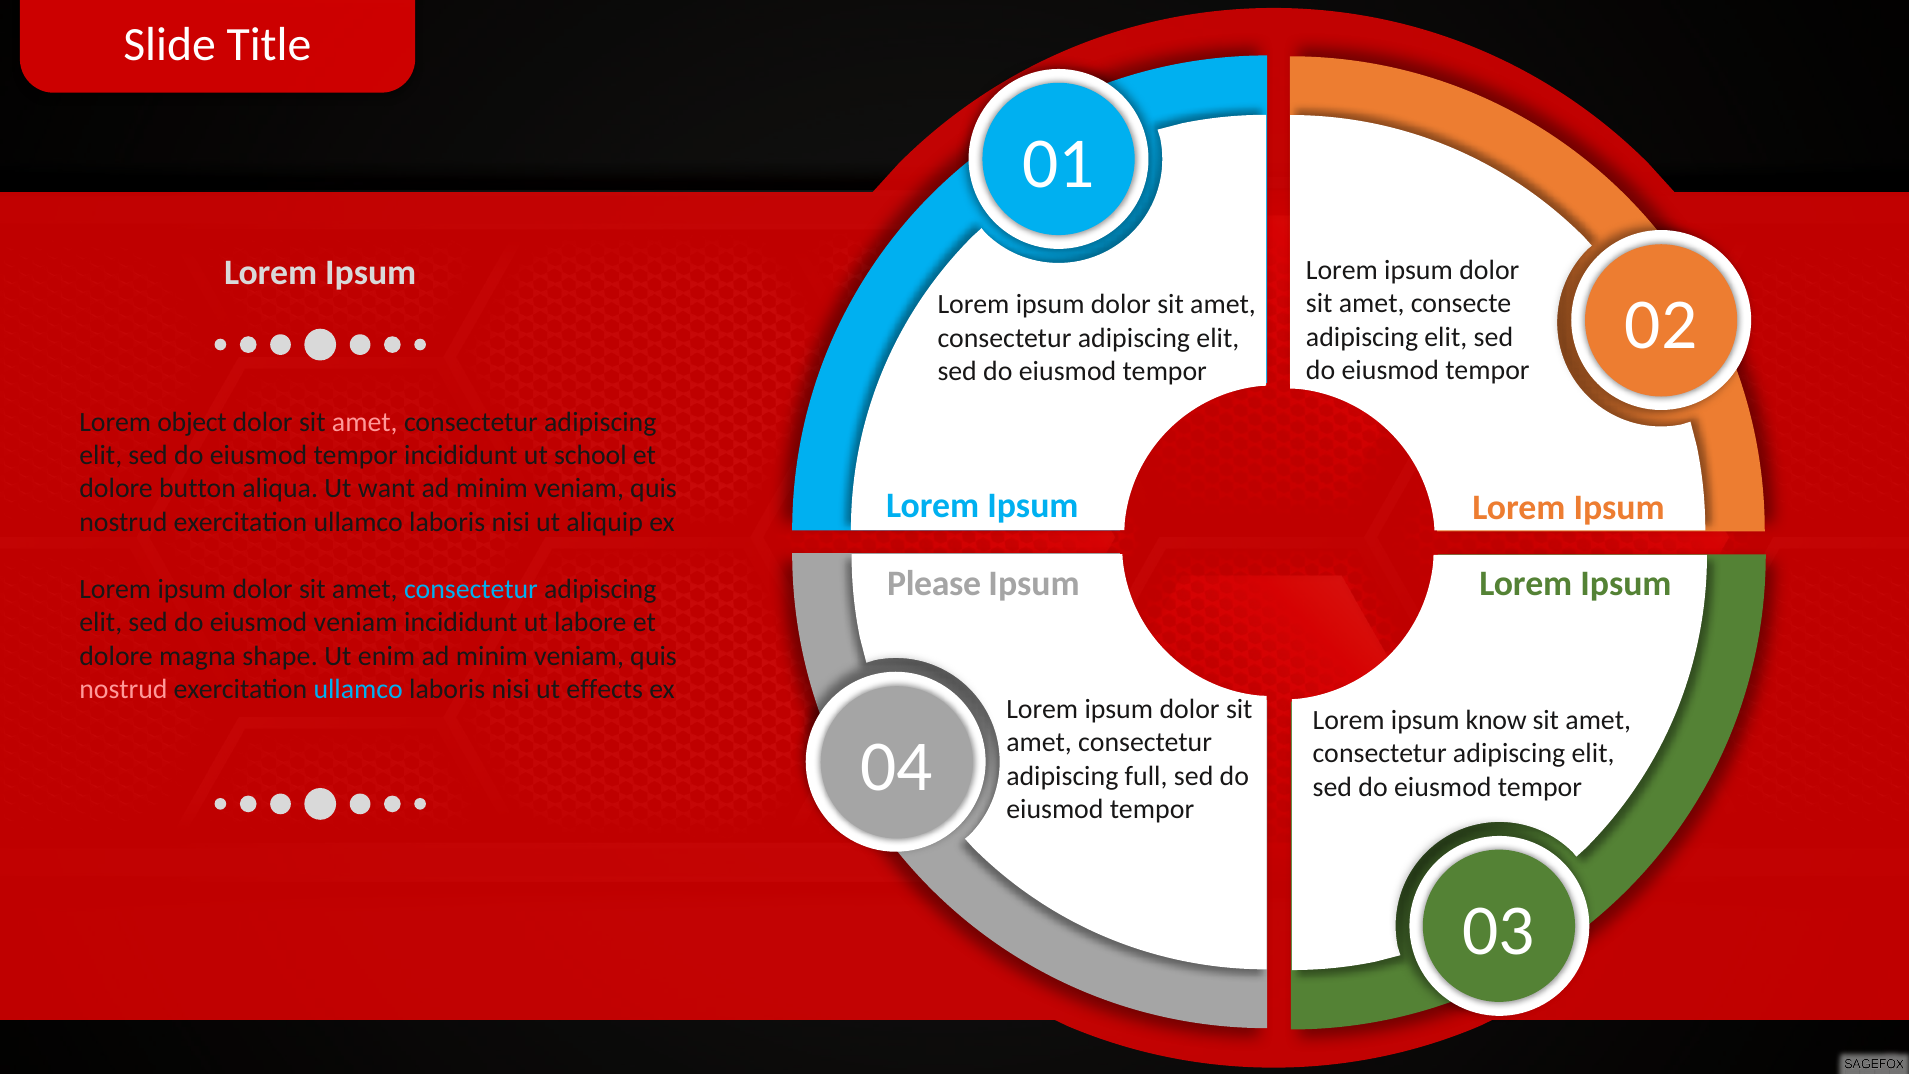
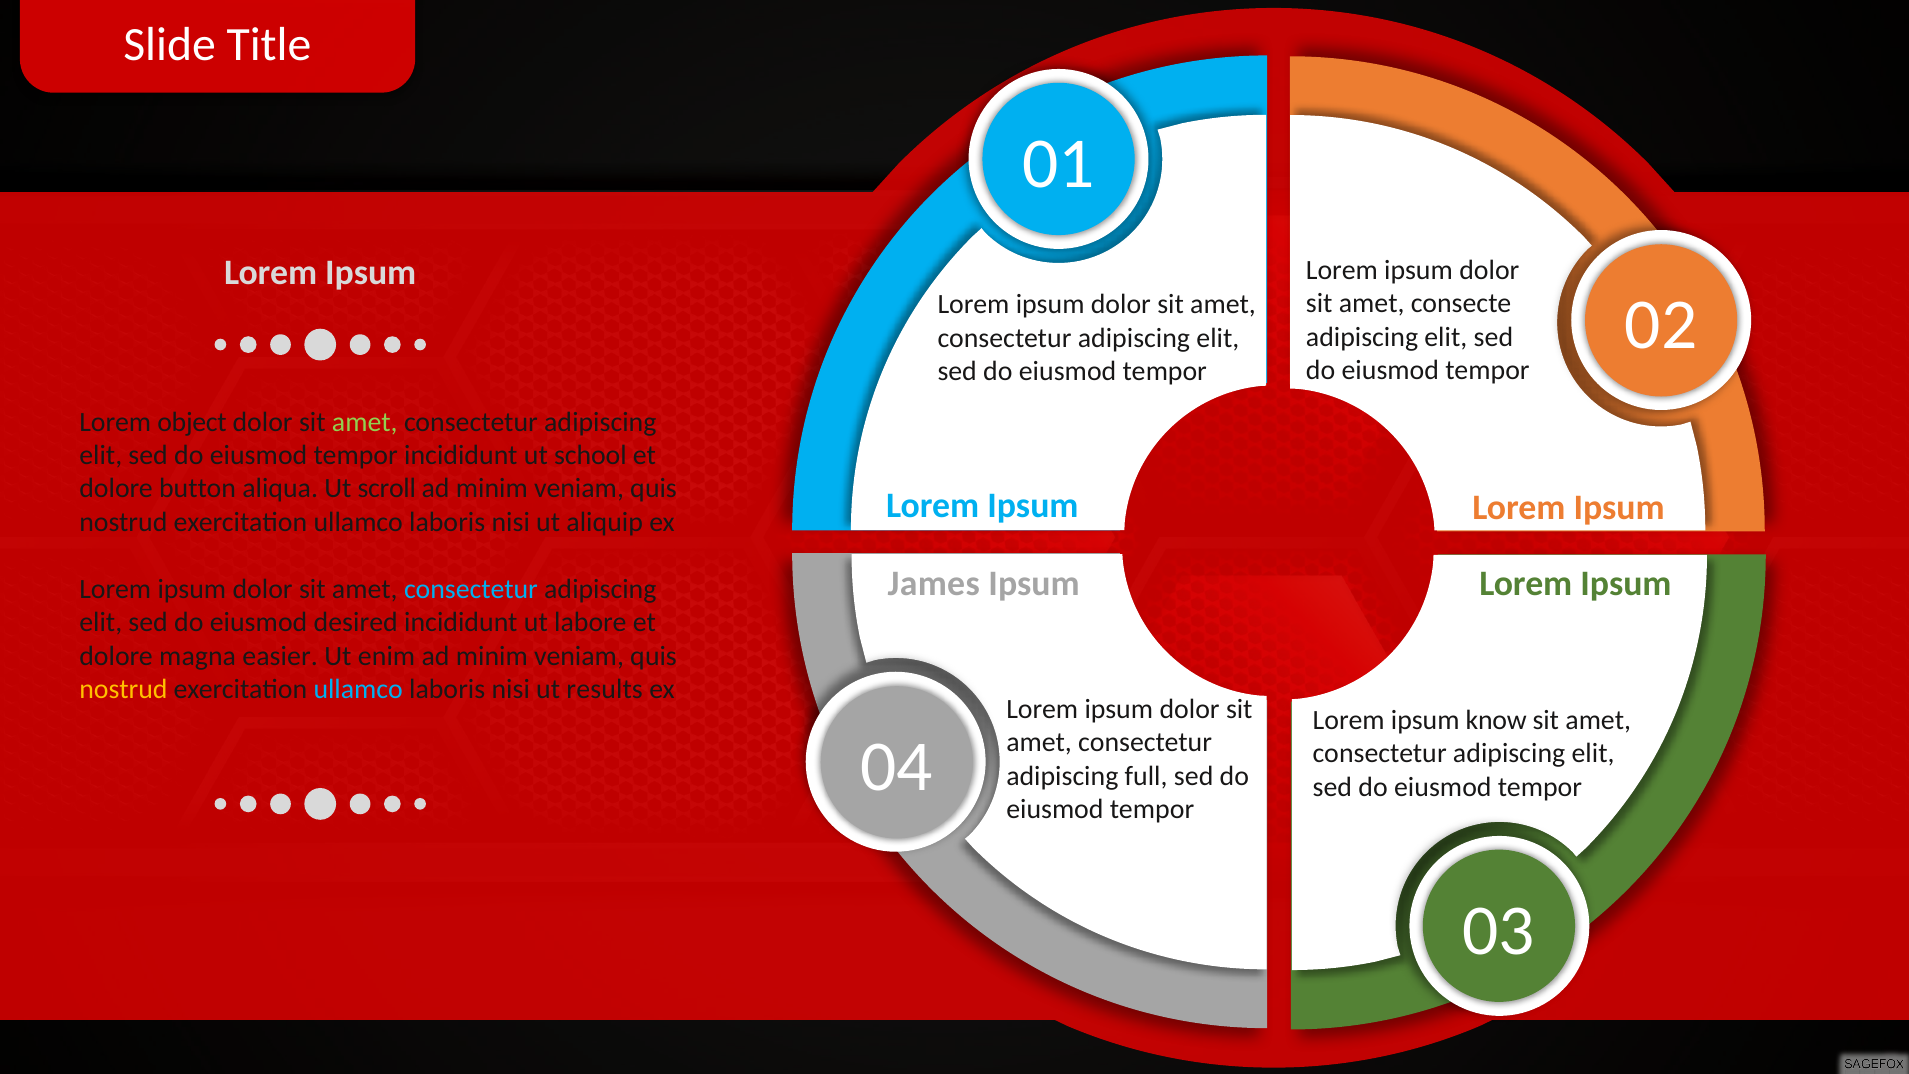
amet at (365, 422) colour: pink -> light green
want: want -> scroll
Please: Please -> James
eiusmod veniam: veniam -> desired
shape: shape -> easier
nostrud at (123, 689) colour: pink -> yellow
effects: effects -> results
